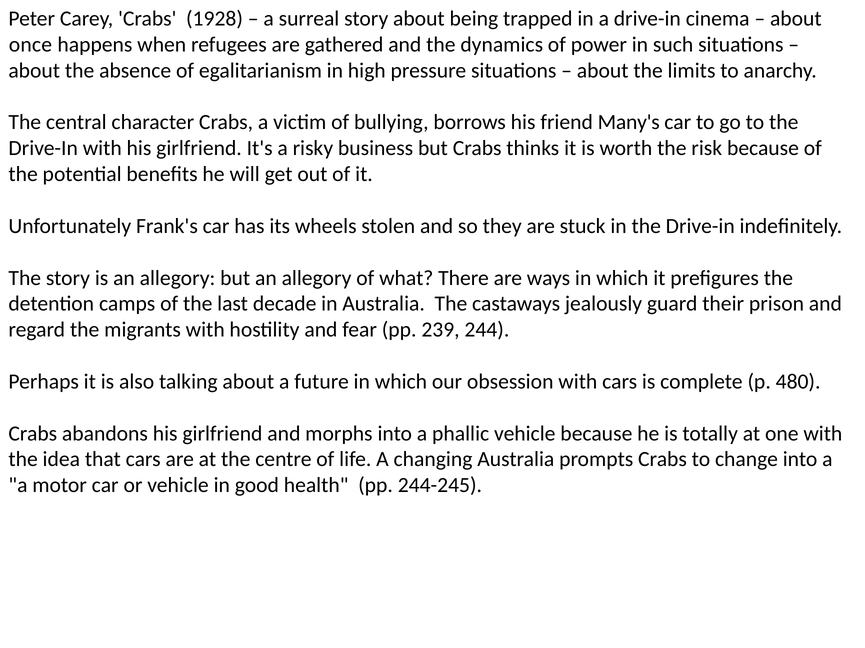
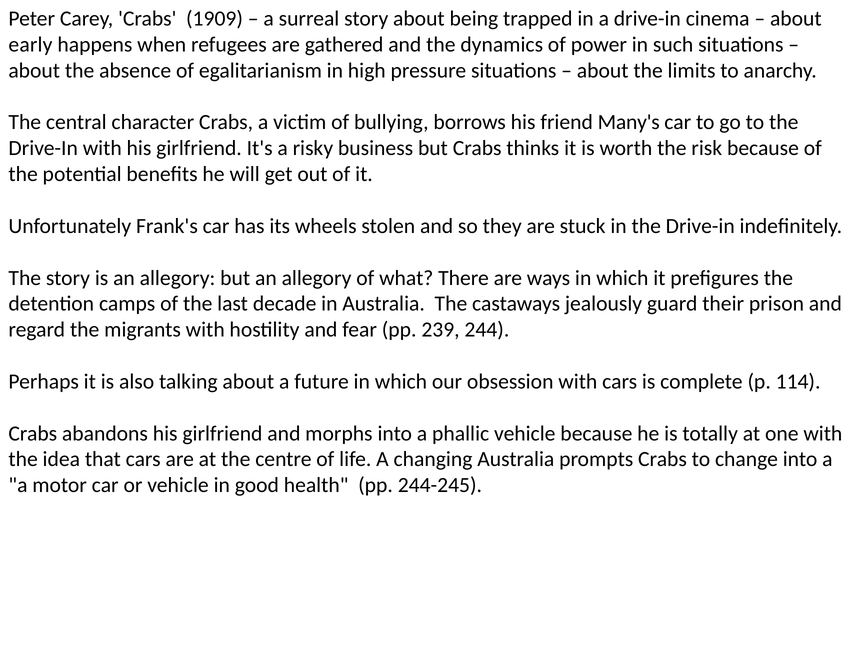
1928: 1928 -> 1909
once: once -> early
480: 480 -> 114
